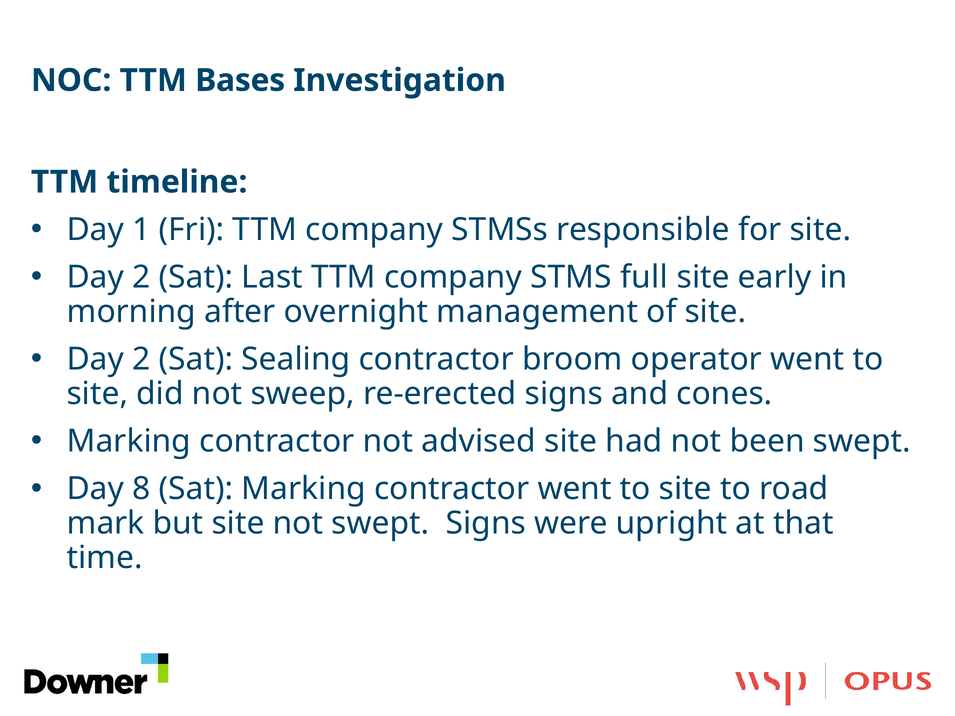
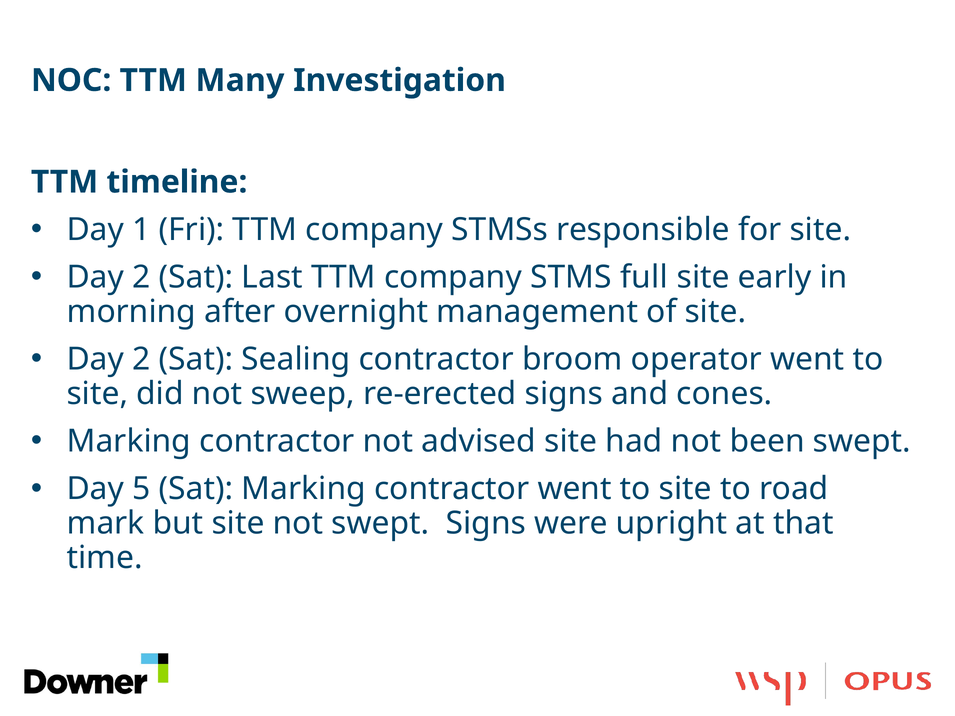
Bases: Bases -> Many
8: 8 -> 5
